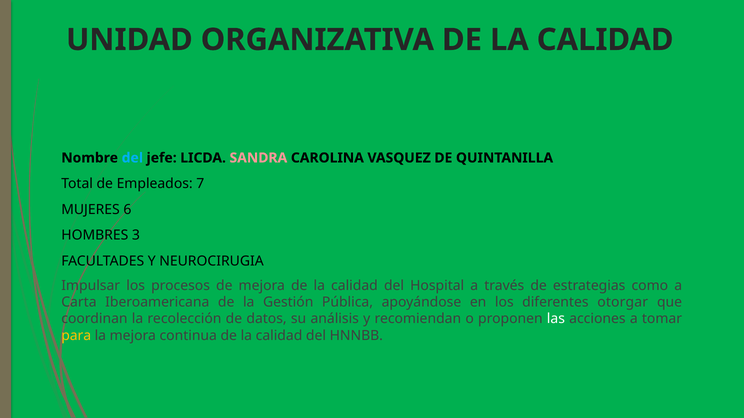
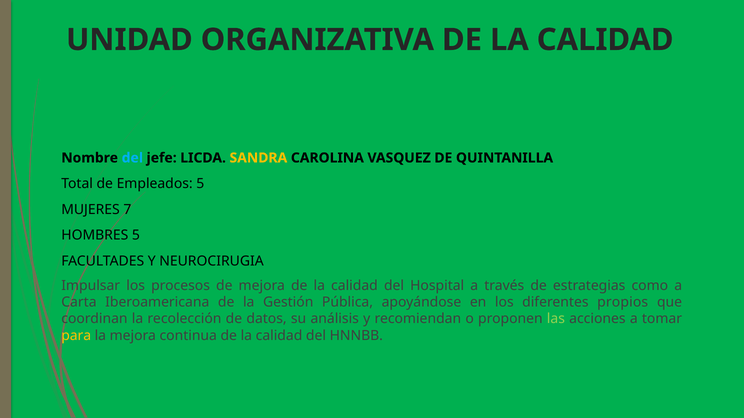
SANDRA colour: pink -> yellow
Empleados 7: 7 -> 5
6: 6 -> 7
HOMBRES 3: 3 -> 5
otorgar: otorgar -> propios
las colour: white -> light green
